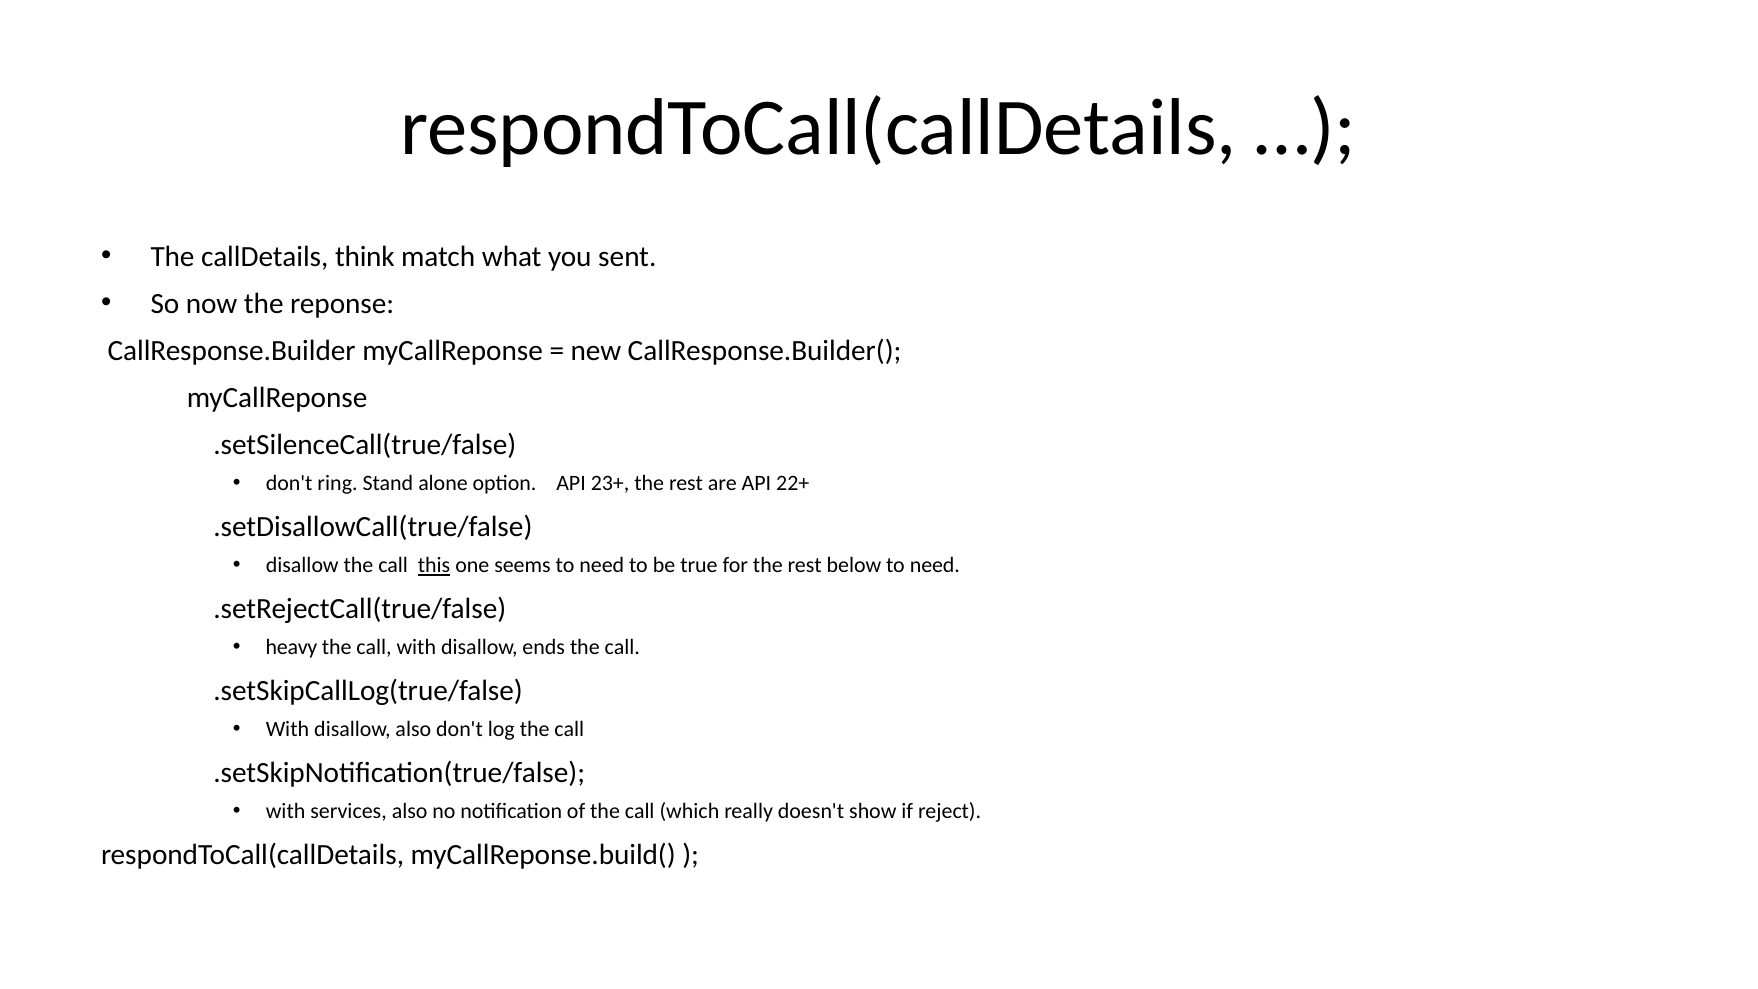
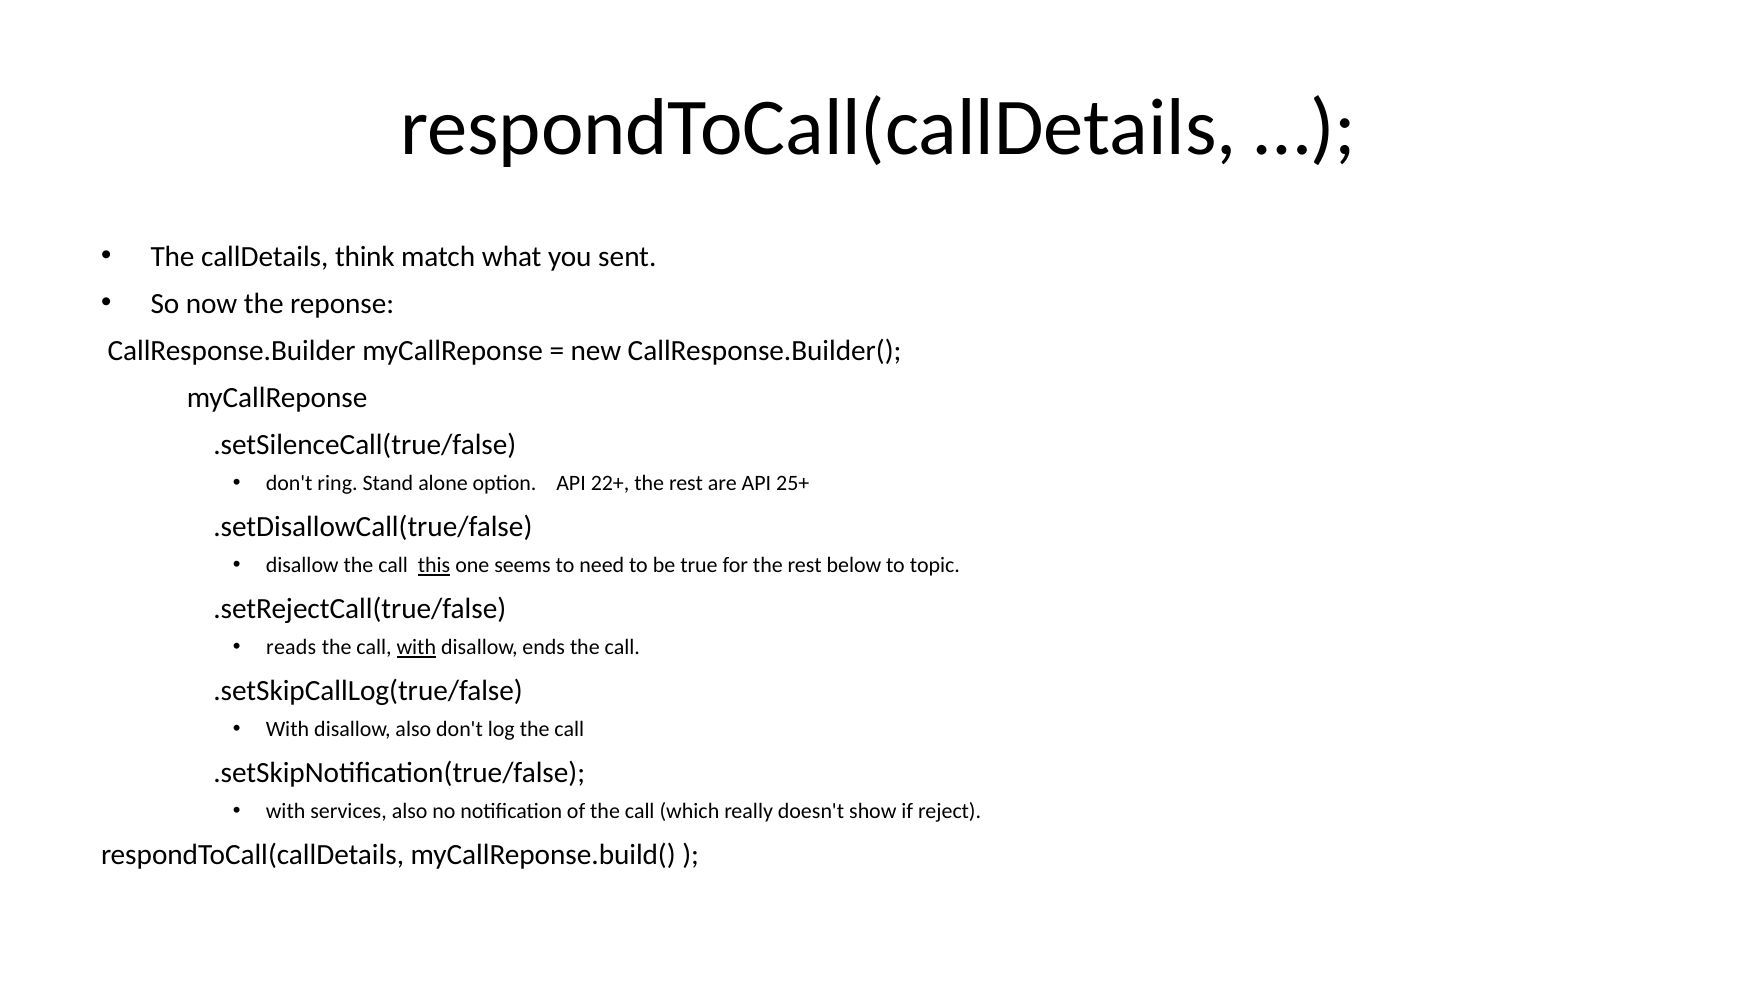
23+: 23+ -> 22+
22+: 22+ -> 25+
below to need: need -> topic
heavy: heavy -> reads
with at (416, 647) underline: none -> present
